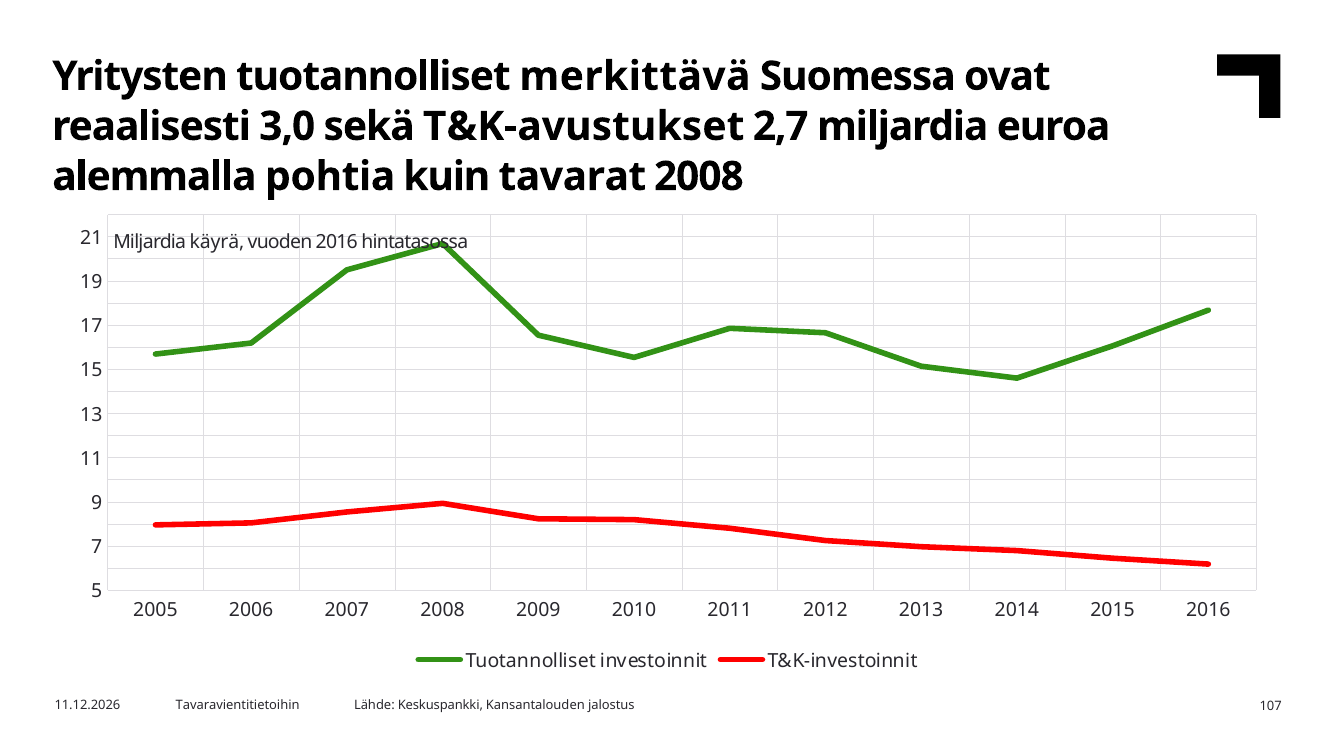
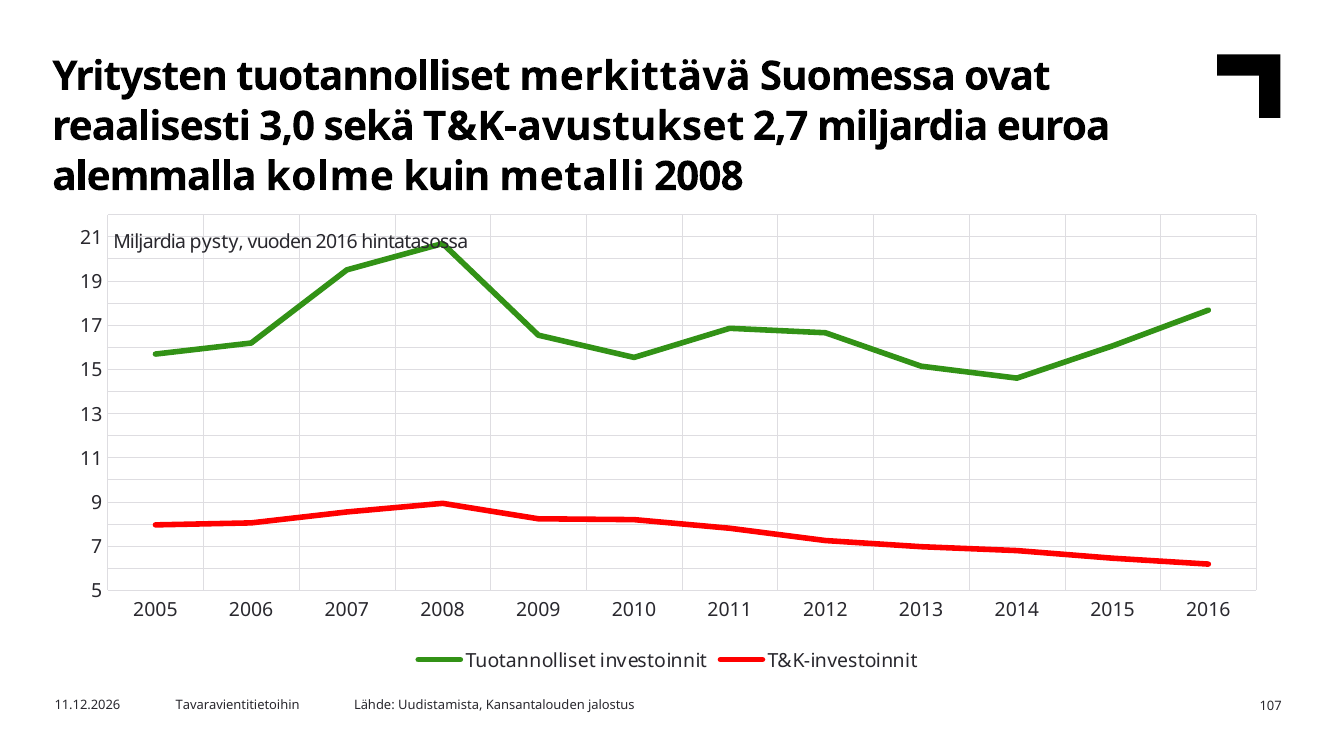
pohtia: pohtia -> kolme
tavarat: tavarat -> metalli
käyrä: käyrä -> pysty
Keskuspankki: Keskuspankki -> Uudistamista
